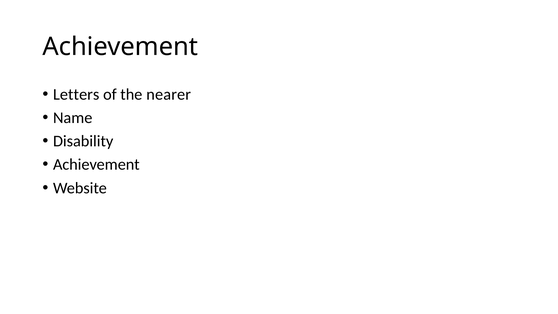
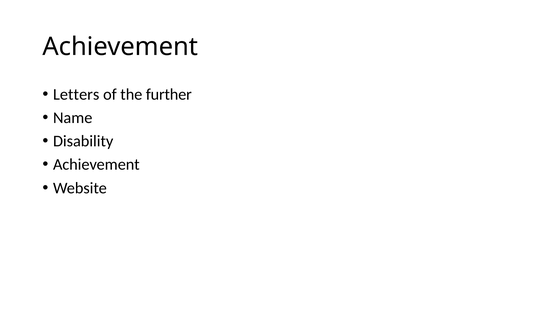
nearer: nearer -> further
